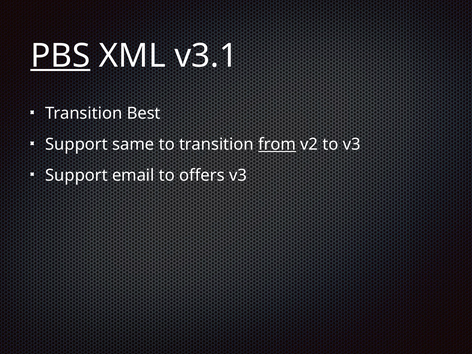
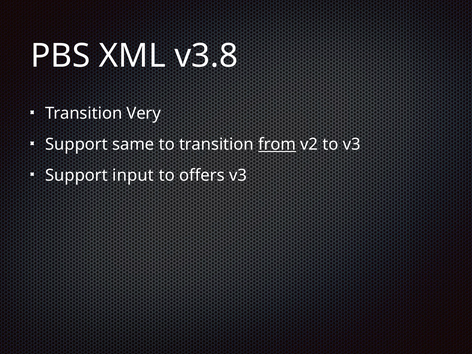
PBS underline: present -> none
v3.1: v3.1 -> v3.8
Best: Best -> Very
email: email -> input
